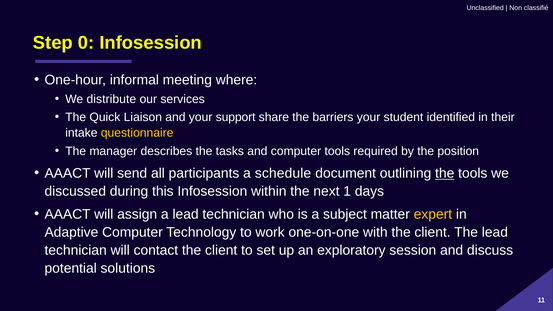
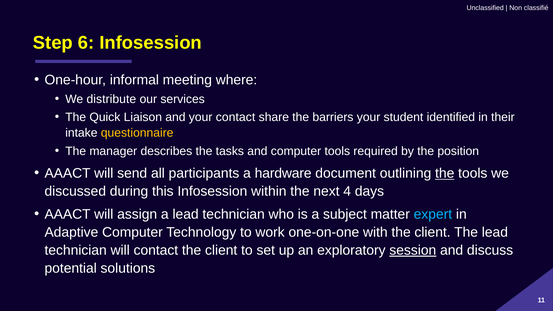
0: 0 -> 6
your support: support -> contact
schedule: schedule -> hardware
1: 1 -> 4
expert colour: yellow -> light blue
session underline: none -> present
